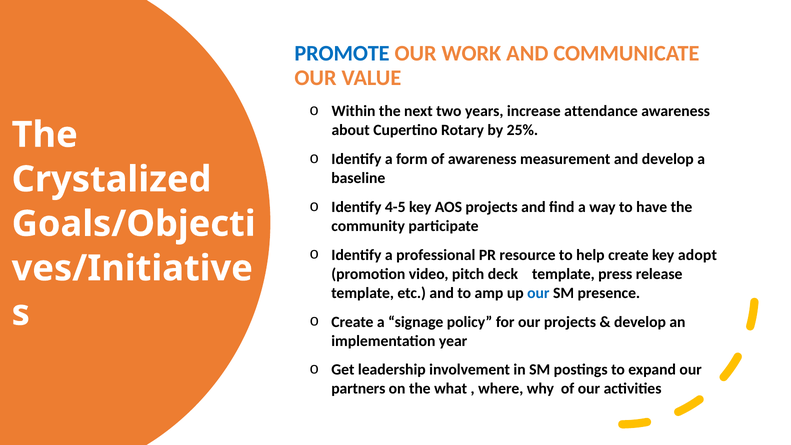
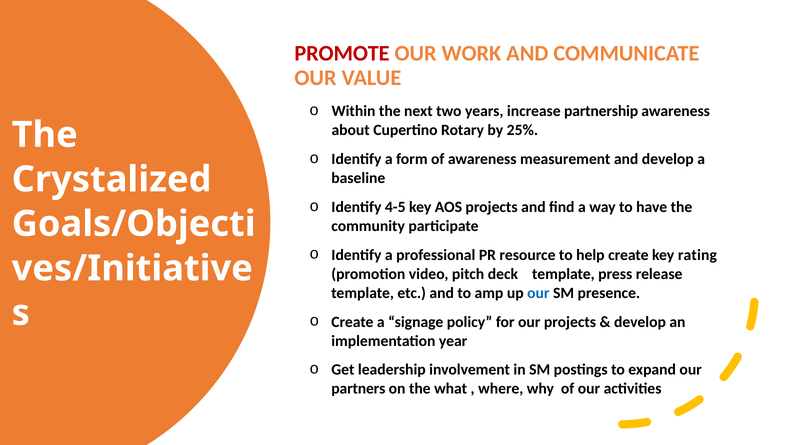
PROMOTE colour: blue -> red
attendance: attendance -> partnership
adopt: adopt -> rating
